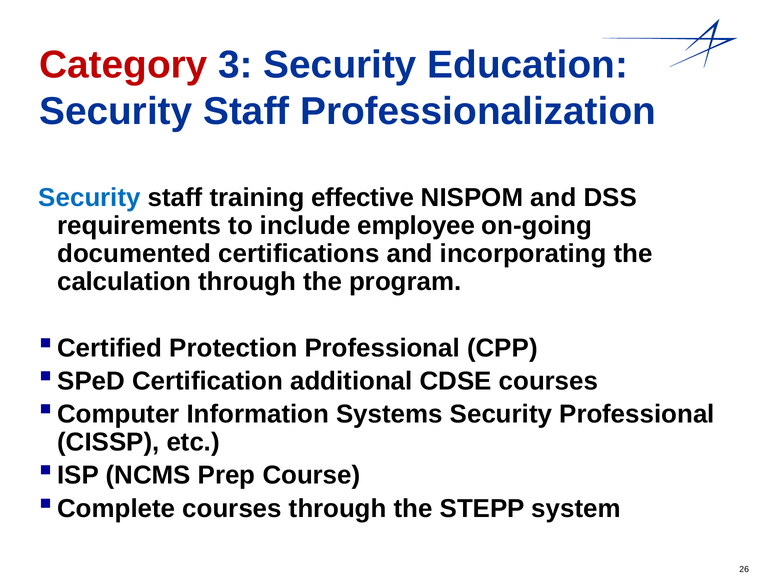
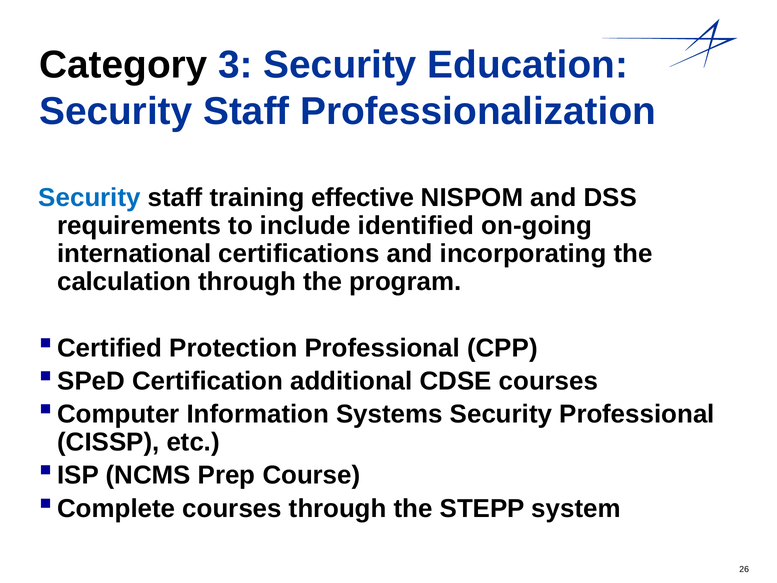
Category colour: red -> black
employee: employee -> identified
documented: documented -> international
